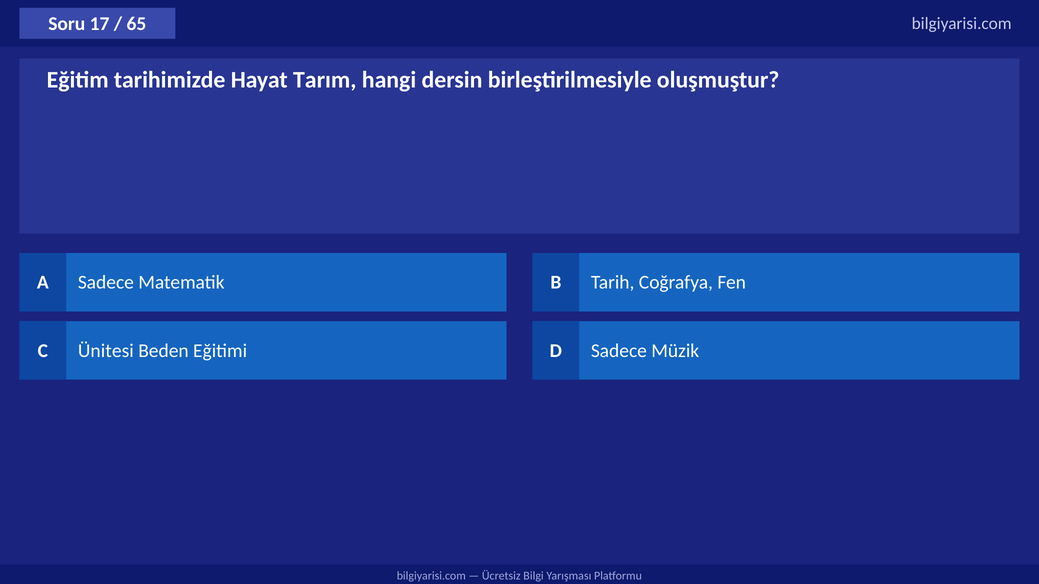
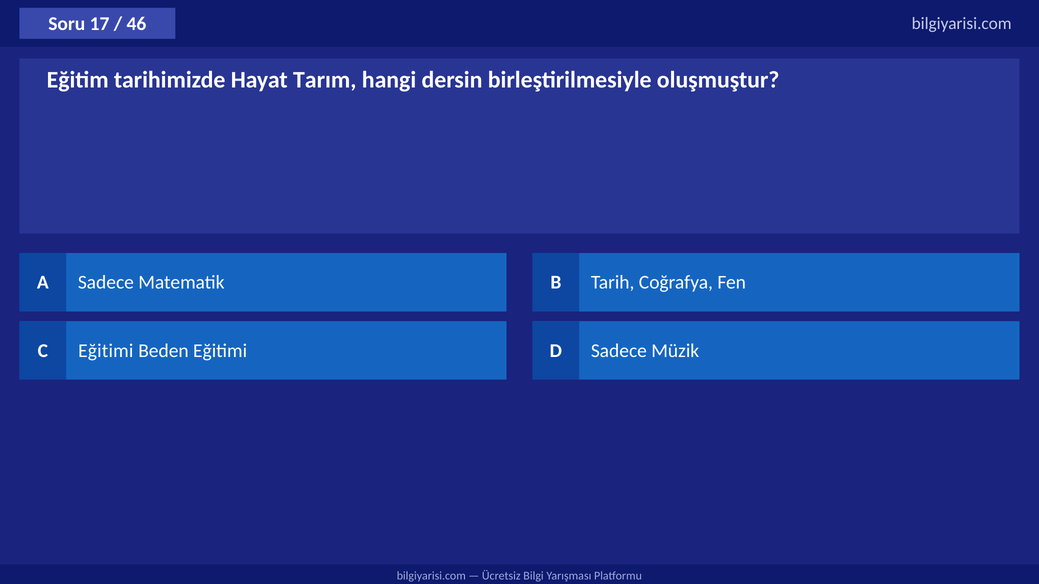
65: 65 -> 46
C Ünitesi: Ünitesi -> Eğitimi
